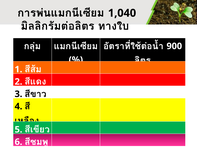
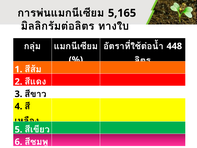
1,040: 1,040 -> 5,165
900: 900 -> 448
